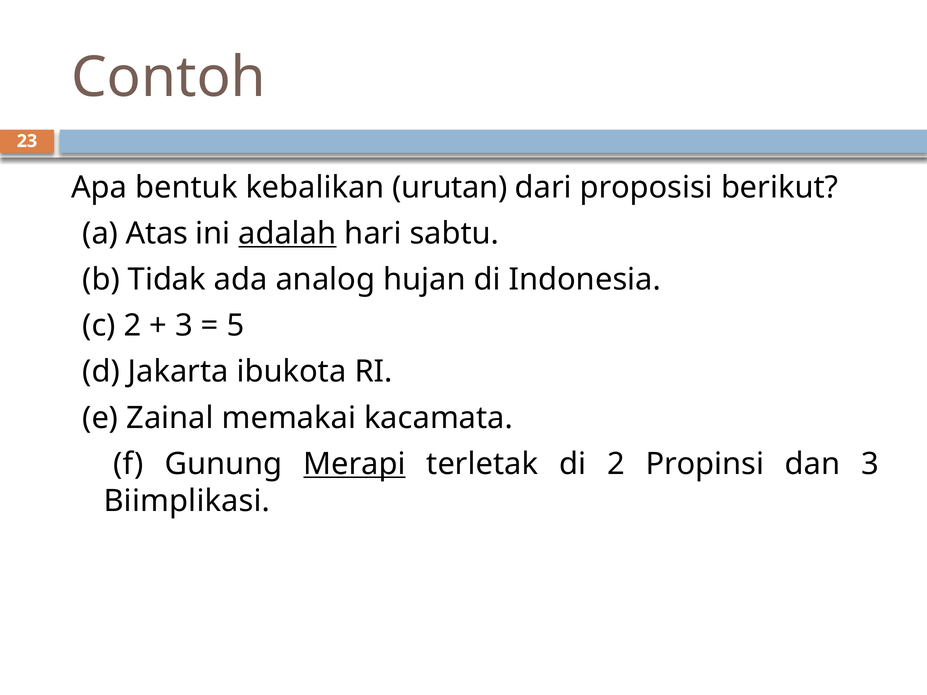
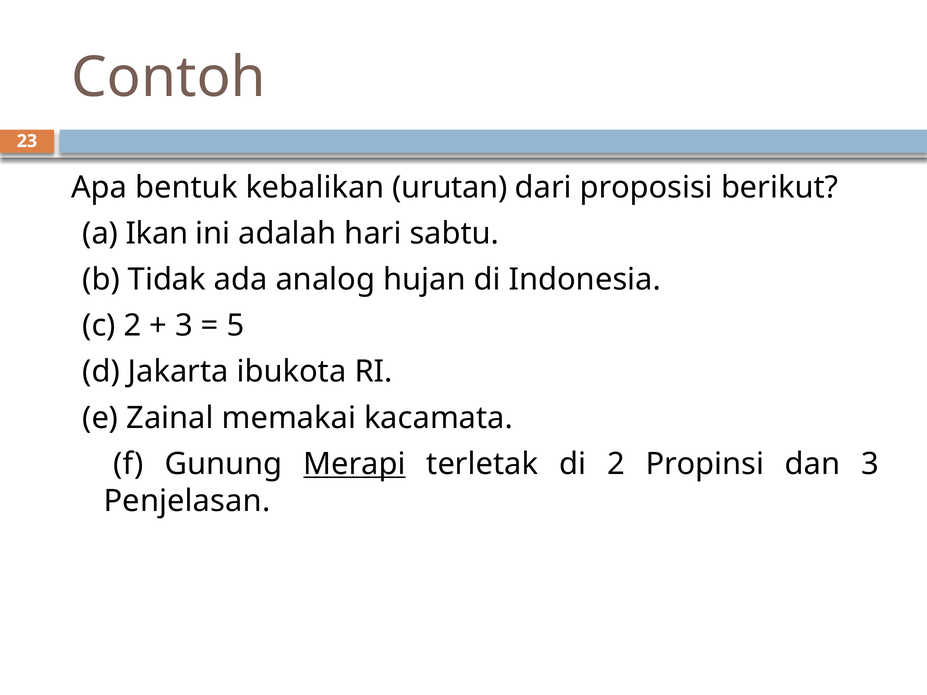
Atas: Atas -> Ikan
adalah underline: present -> none
Biimplikasi: Biimplikasi -> Penjelasan
